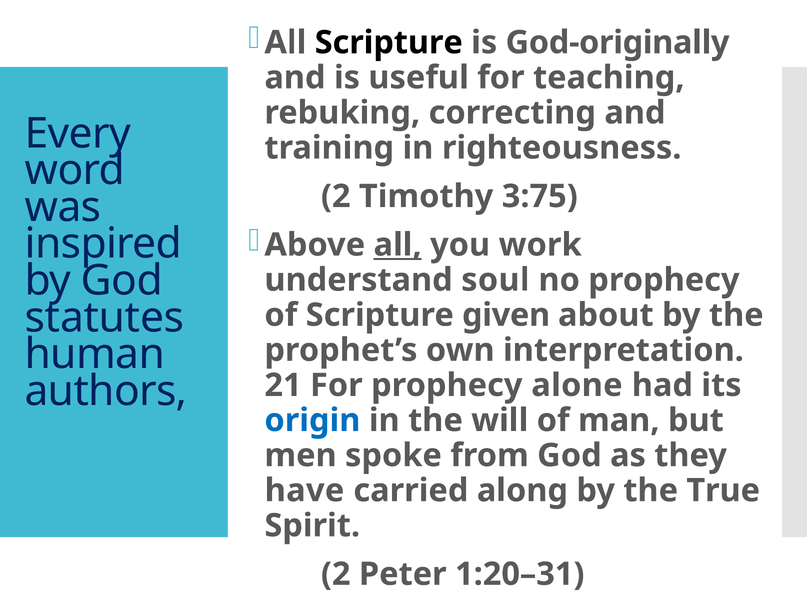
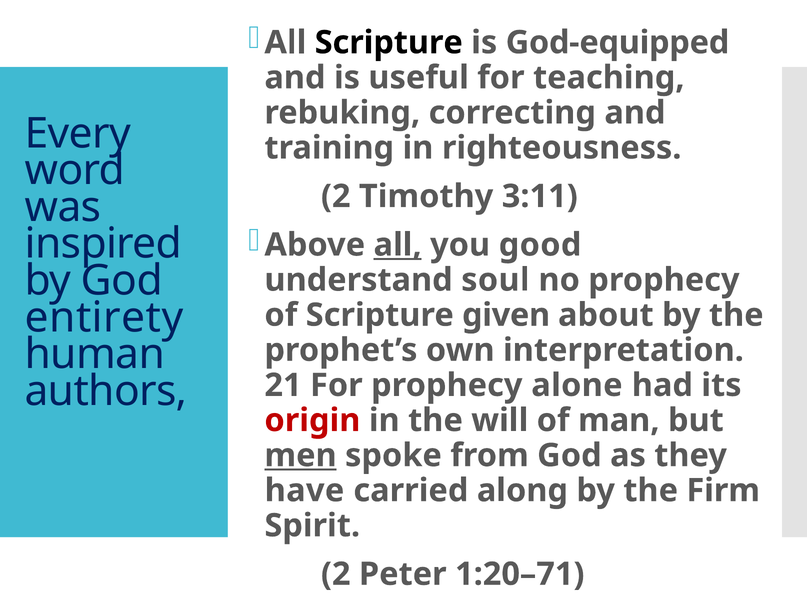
God-originally: God-originally -> God-equipped
3:75: 3:75 -> 3:11
work: work -> good
statutes: statutes -> entirety
origin colour: blue -> red
men underline: none -> present
True: True -> Firm
1:20–31: 1:20–31 -> 1:20–71
